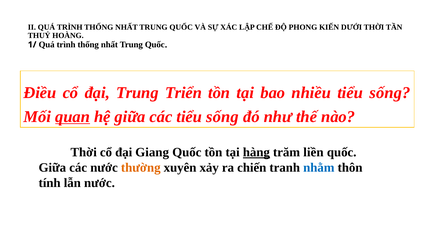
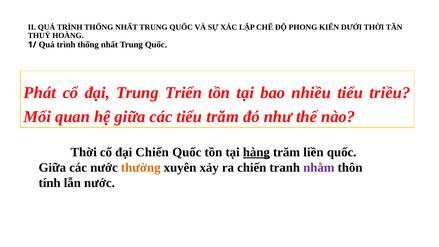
Điều: Điều -> Phát
sống at (390, 93): sống -> triều
quan underline: present -> none
các tiểu sống: sống -> trăm
đại Giang: Giang -> Chiến
nhằm colour: blue -> purple
